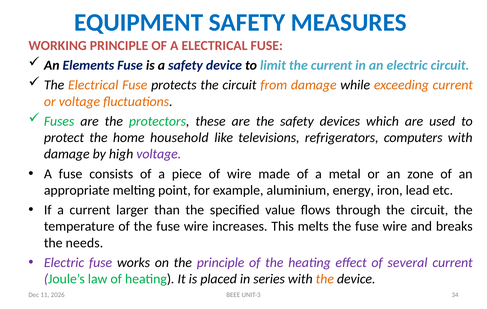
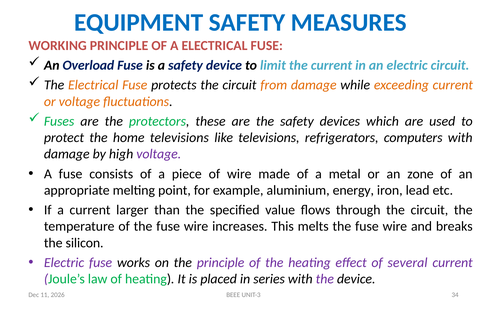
Elements: Elements -> Overload
home household: household -> televisions
needs: needs -> silicon
the at (325, 279) colour: orange -> purple
